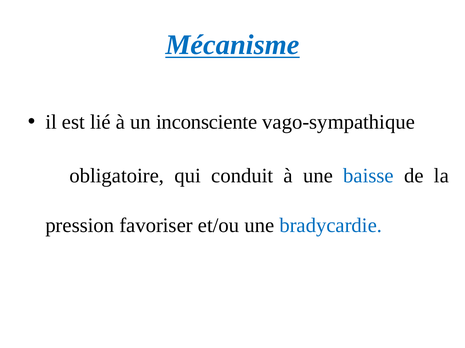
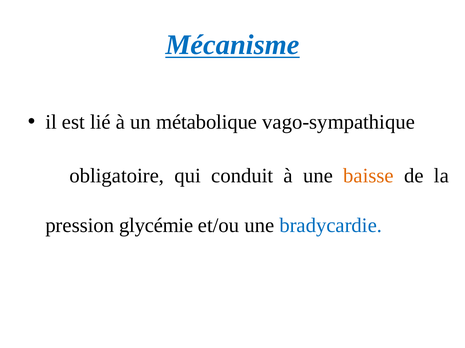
inconsciente: inconsciente -> métabolique
baisse colour: blue -> orange
favoriser: favoriser -> glycémie
